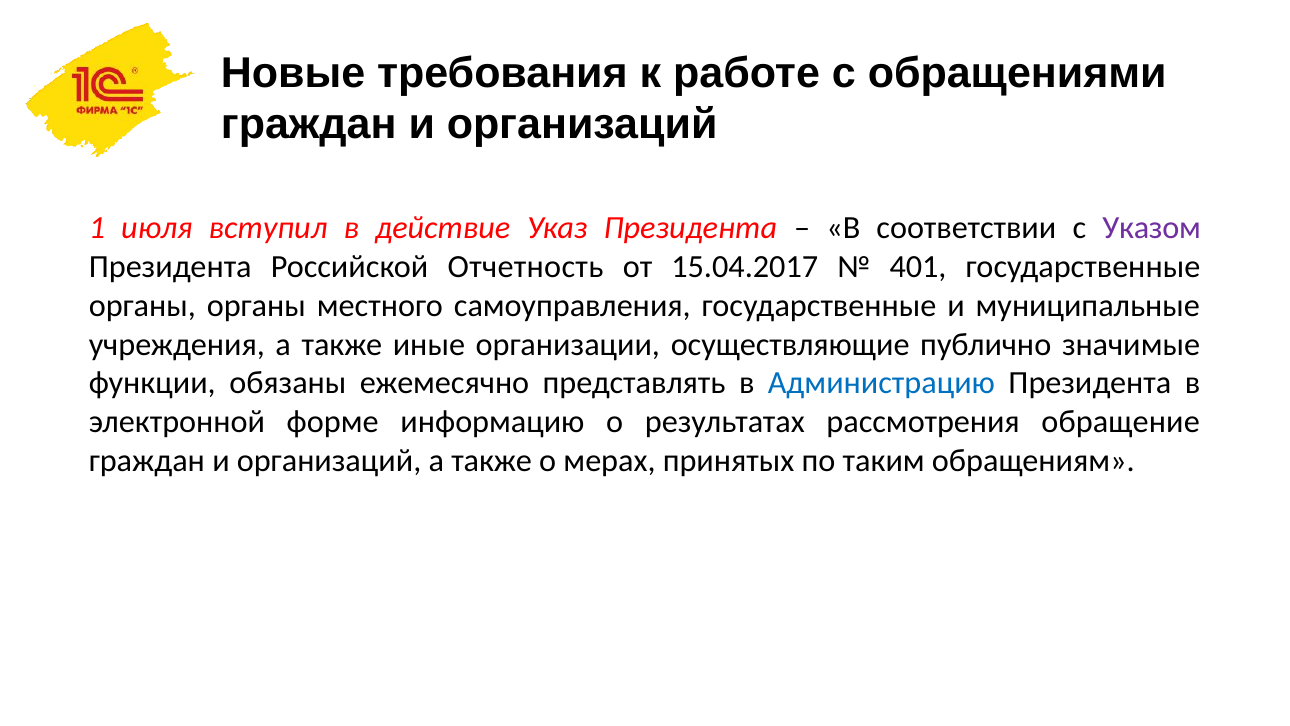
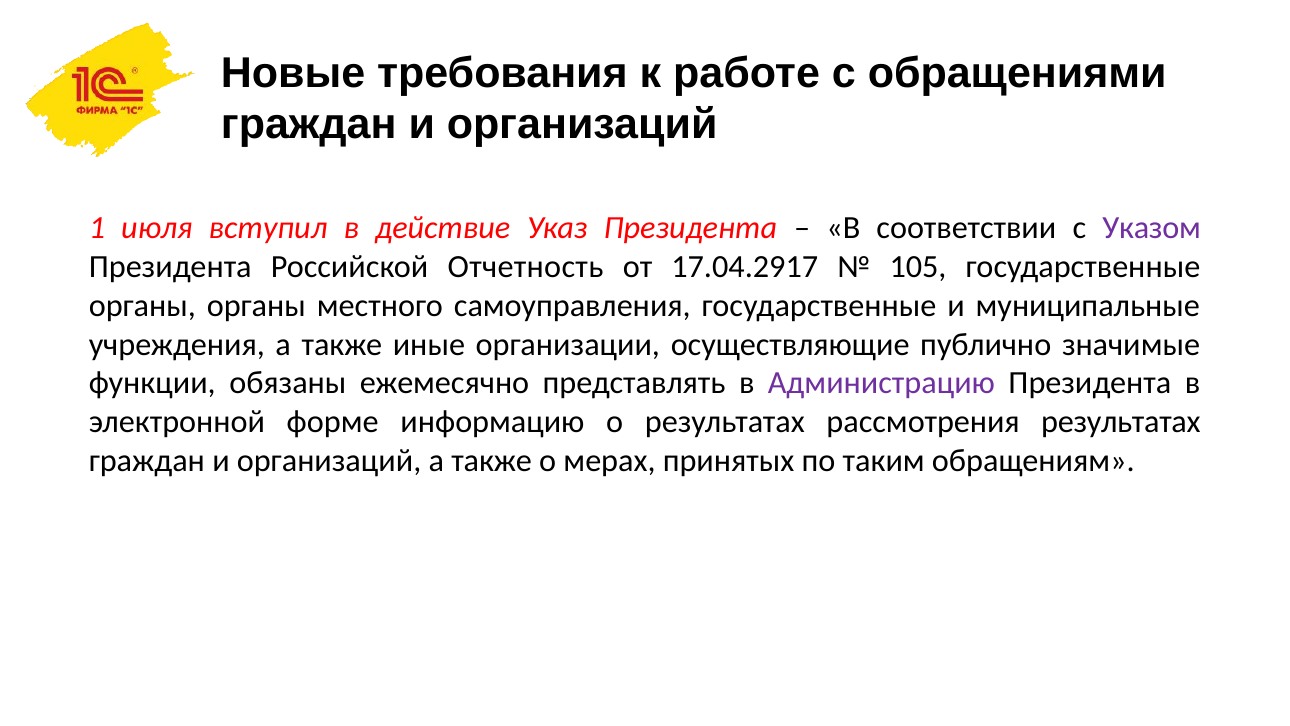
15.04.2017: 15.04.2017 -> 17.04.2917
401: 401 -> 105
Администрацию colour: blue -> purple
рассмотрения обращение: обращение -> результатах
